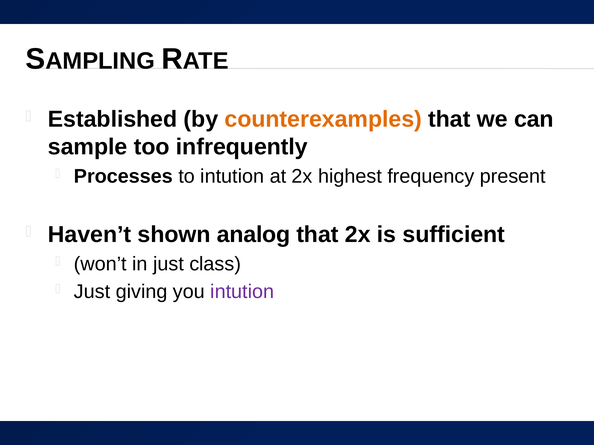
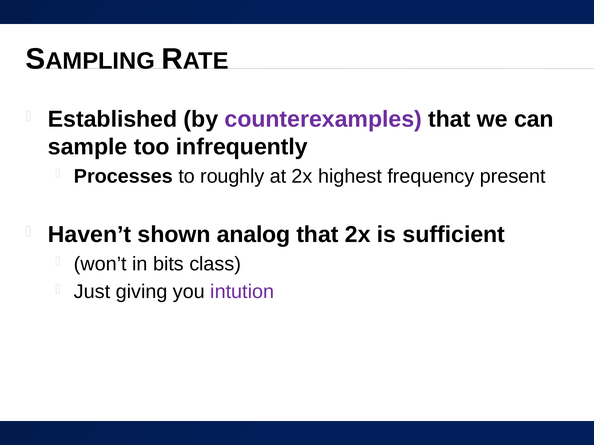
counterexamples colour: orange -> purple
to intution: intution -> roughly
in just: just -> bits
